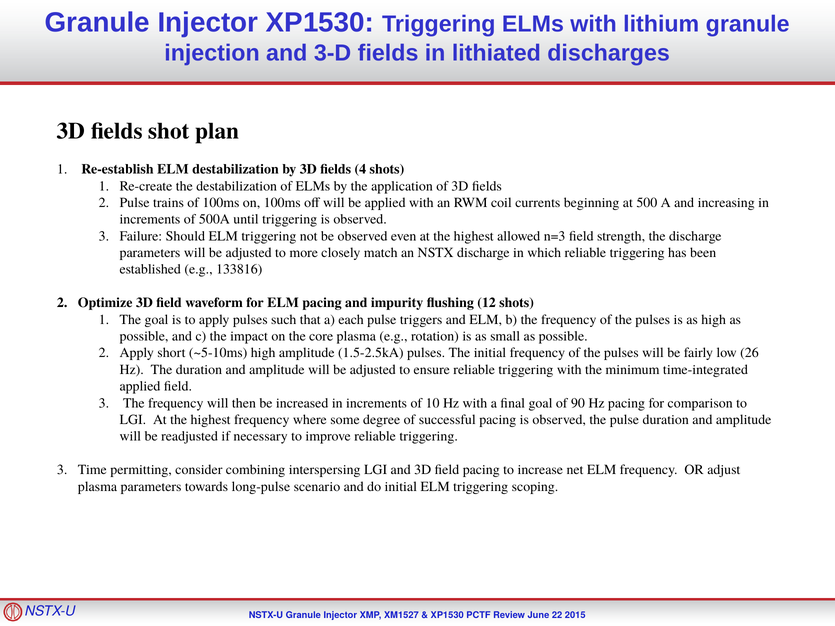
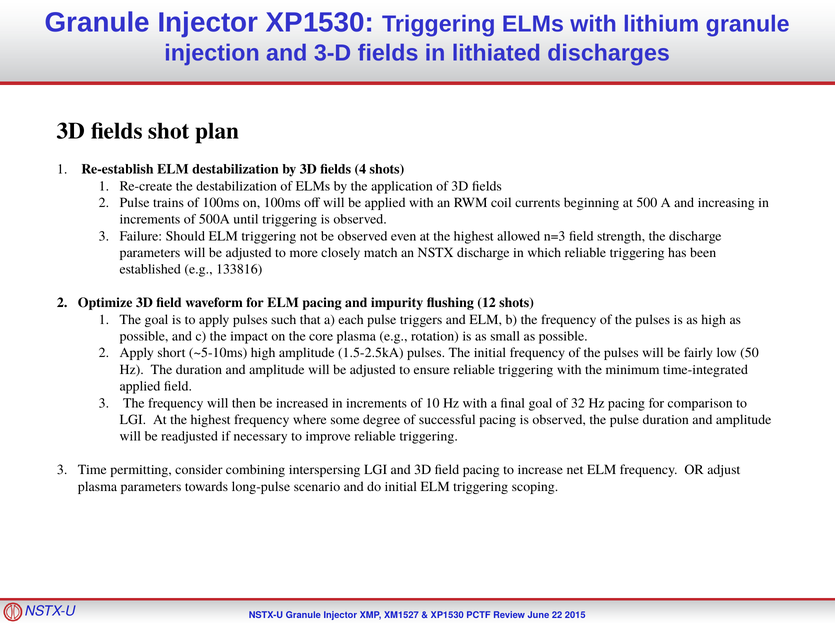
26: 26 -> 50
90: 90 -> 32
